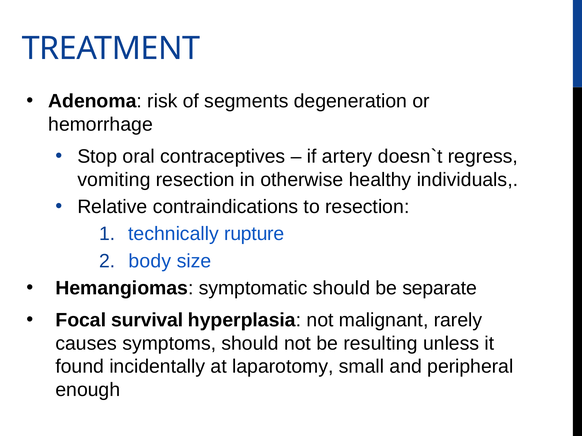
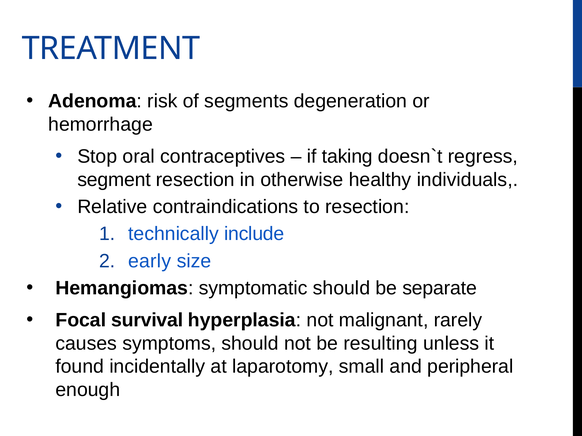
artery: artery -> taking
vomiting: vomiting -> segment
rupture: rupture -> include
body: body -> early
